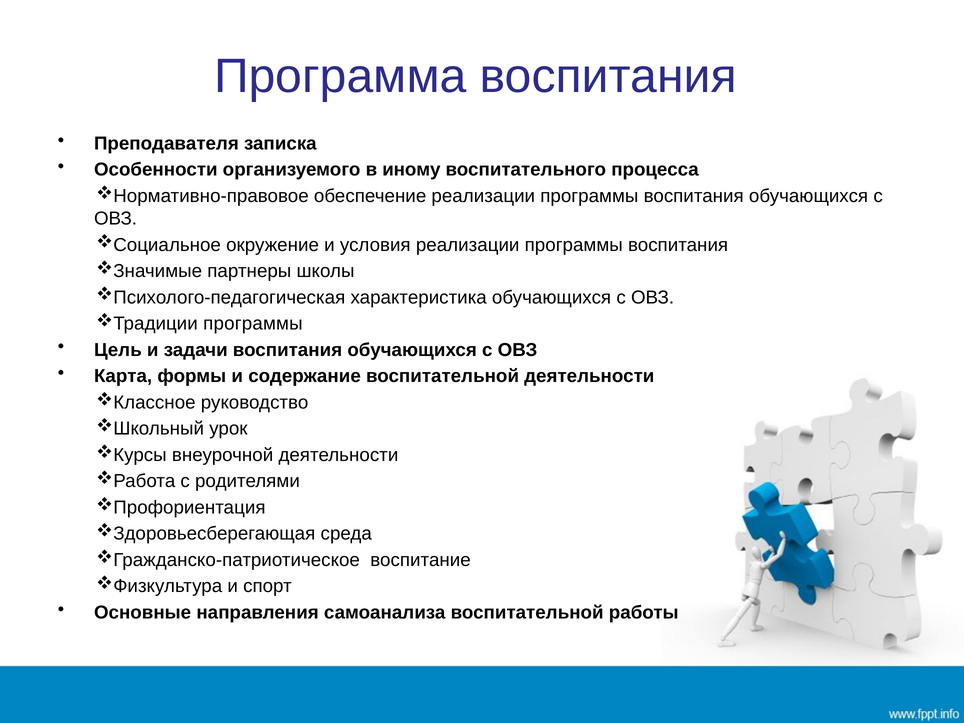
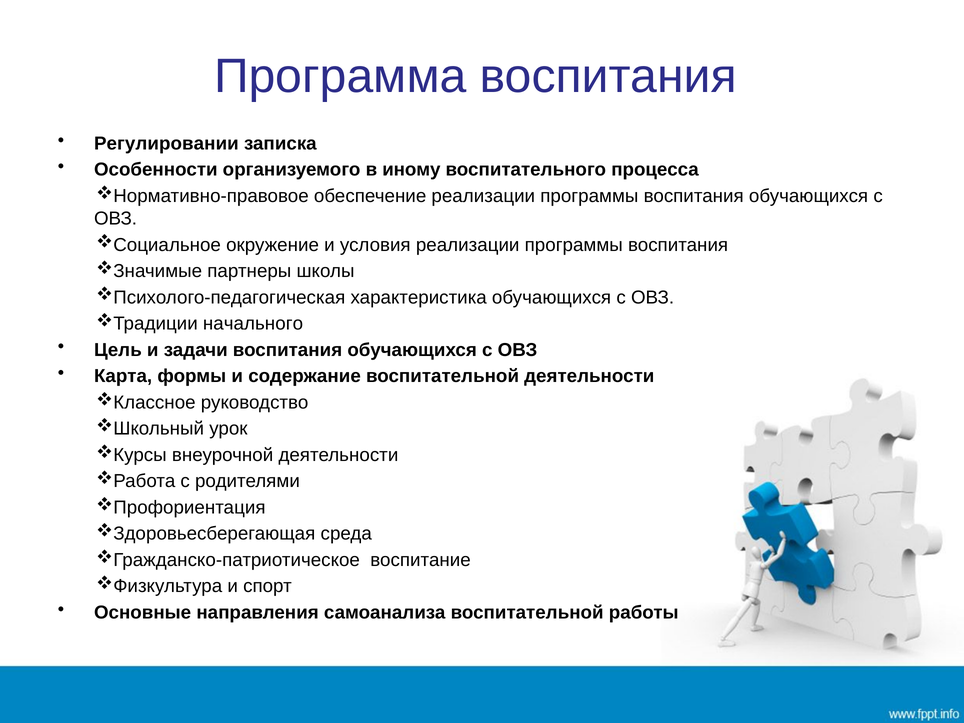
Преподавателя: Преподавателя -> Регулировании
программы at (253, 324): программы -> начального
